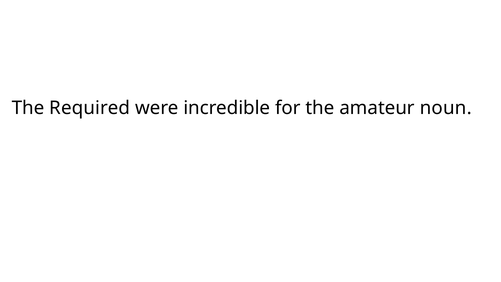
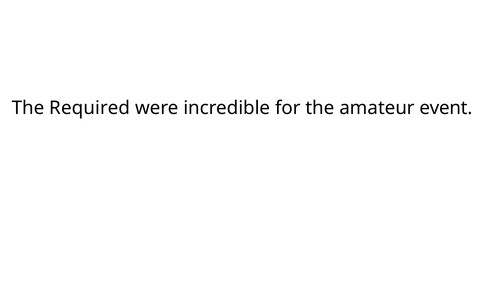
noun: noun -> event
